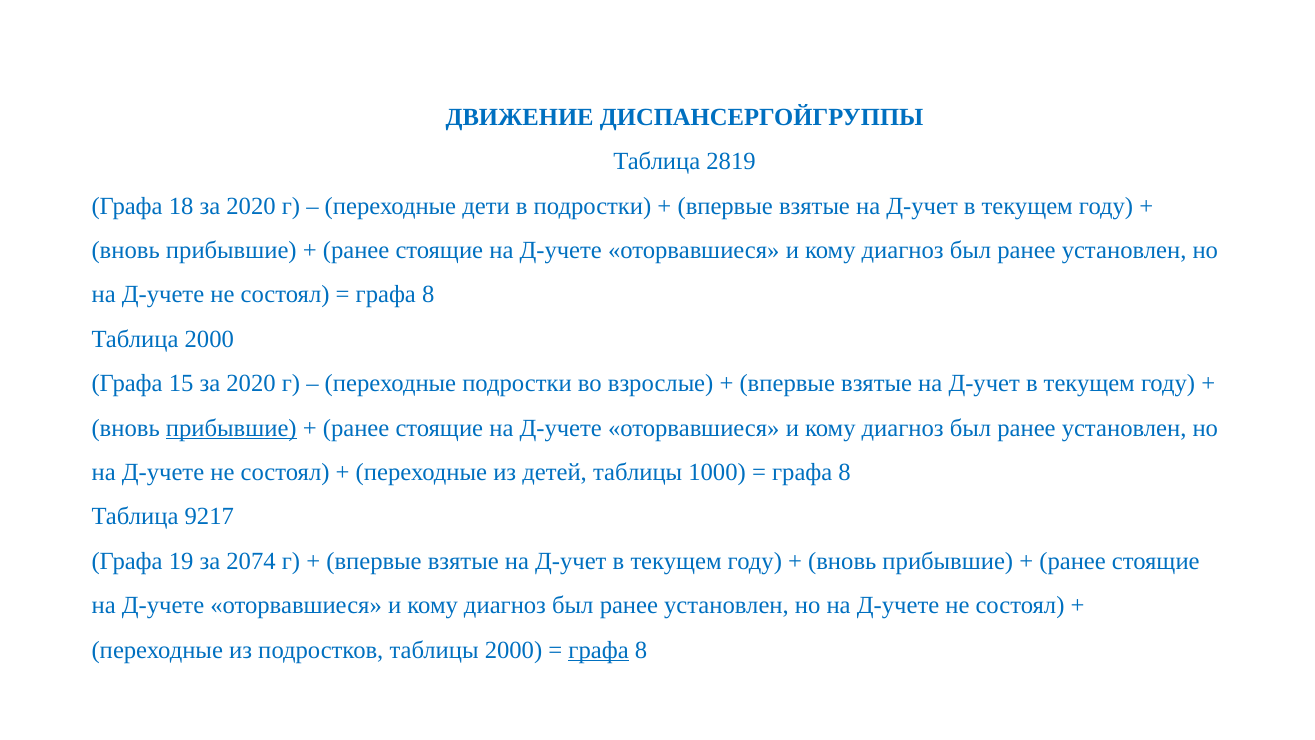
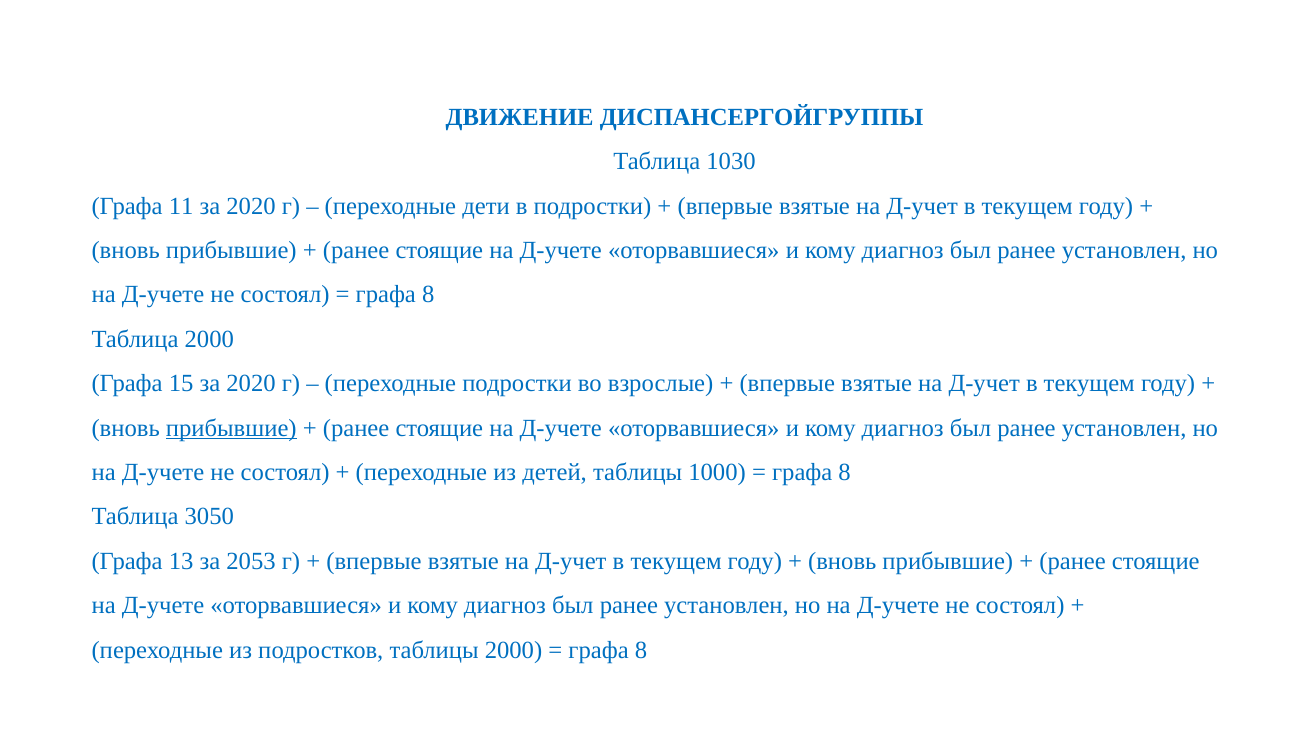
2819: 2819 -> 1030
18: 18 -> 11
9217: 9217 -> 3050
19: 19 -> 13
2074: 2074 -> 2053
графа at (599, 650) underline: present -> none
